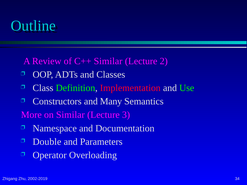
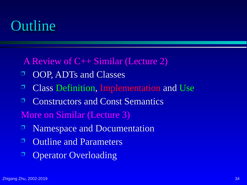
Many: Many -> Const
Double at (47, 142): Double -> Outline
